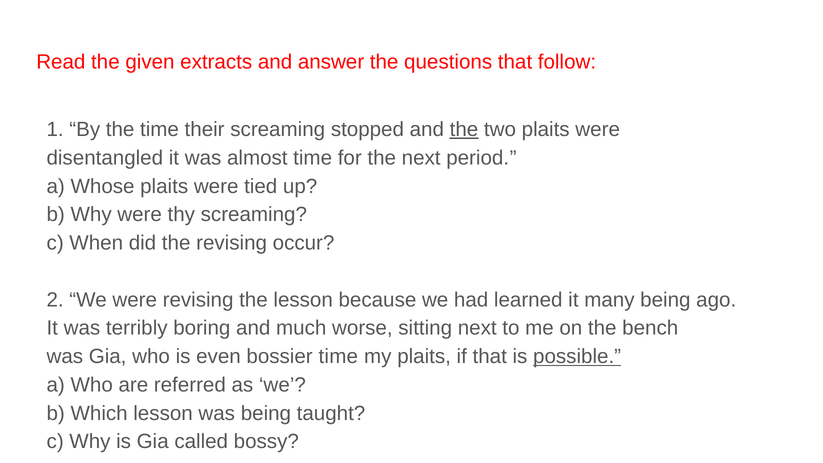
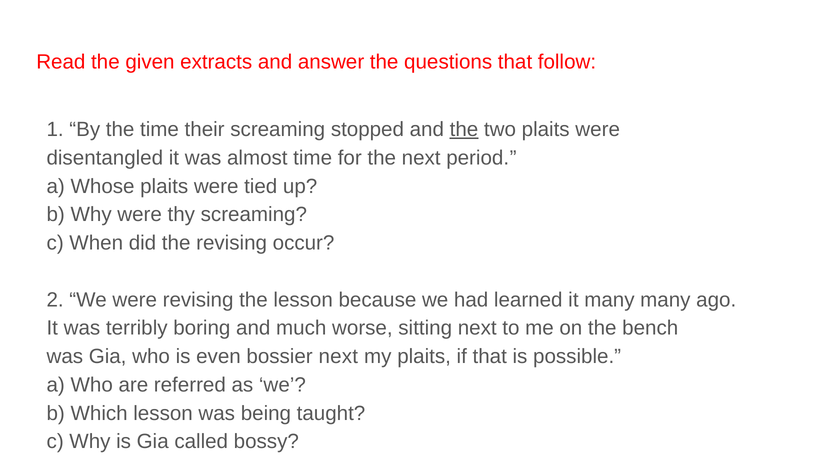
many being: being -> many
bossier time: time -> next
possible underline: present -> none
